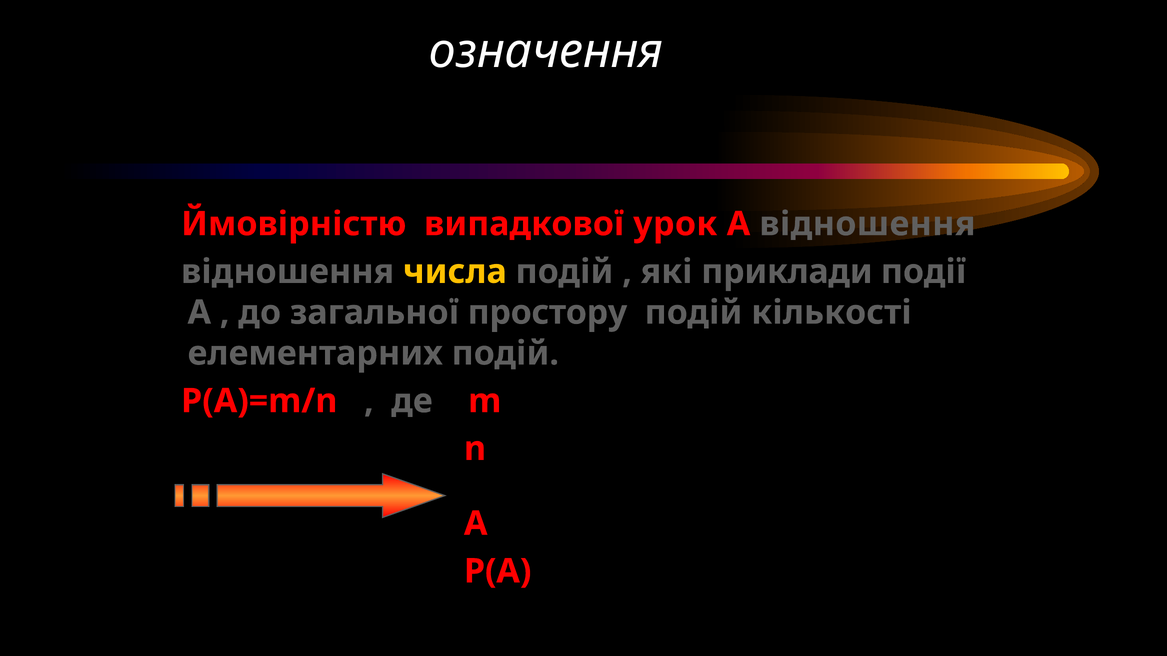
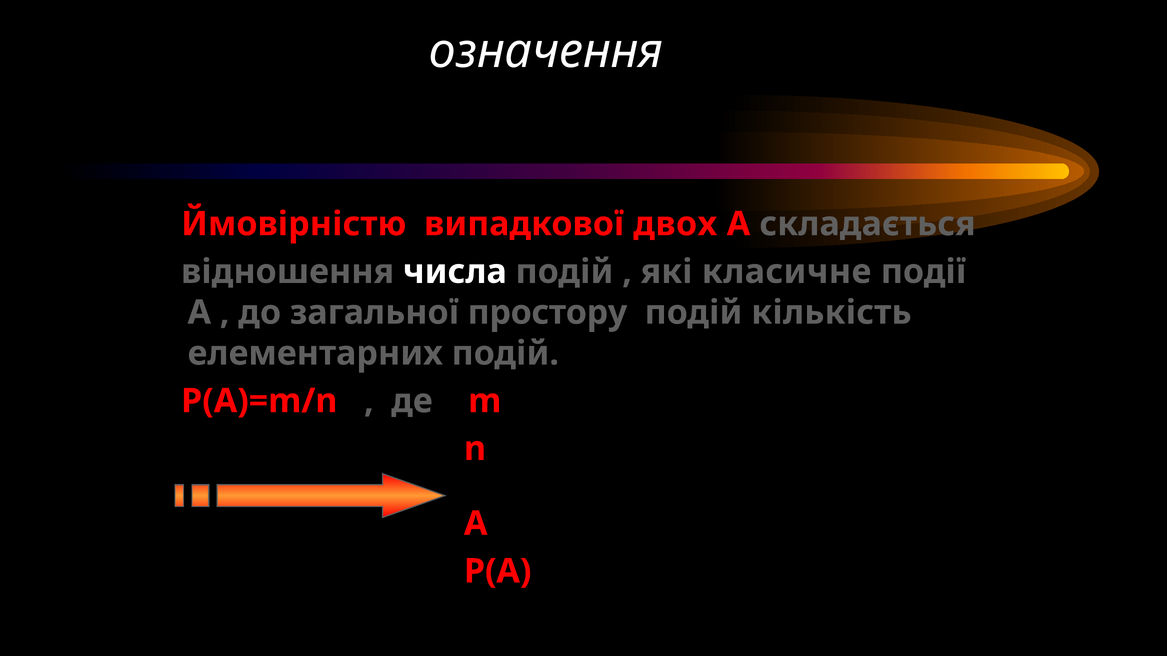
випадкової урок: урок -> двох
А відношення: відношення -> складається
числа colour: yellow -> white
які приклади: приклади -> класичне
подій кількості: кількості -> кількість
